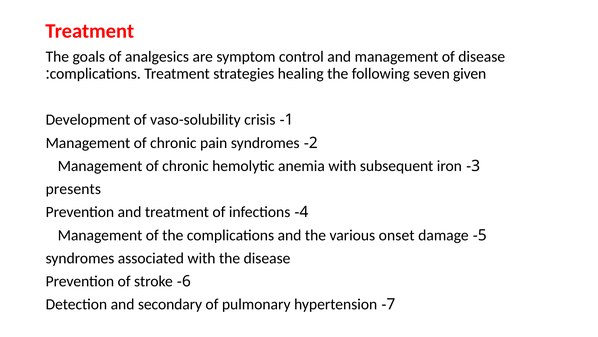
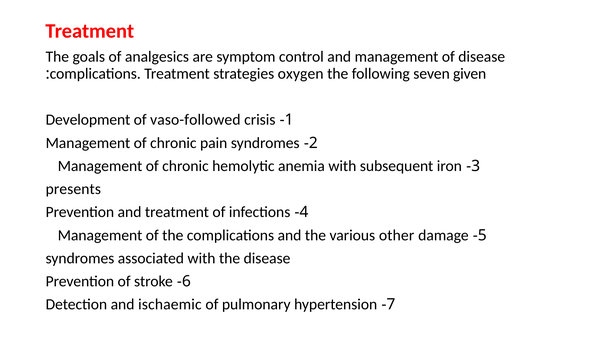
healing: healing -> oxygen
vaso-solubility: vaso-solubility -> vaso-followed
onset: onset -> other
secondary: secondary -> ischaemic
